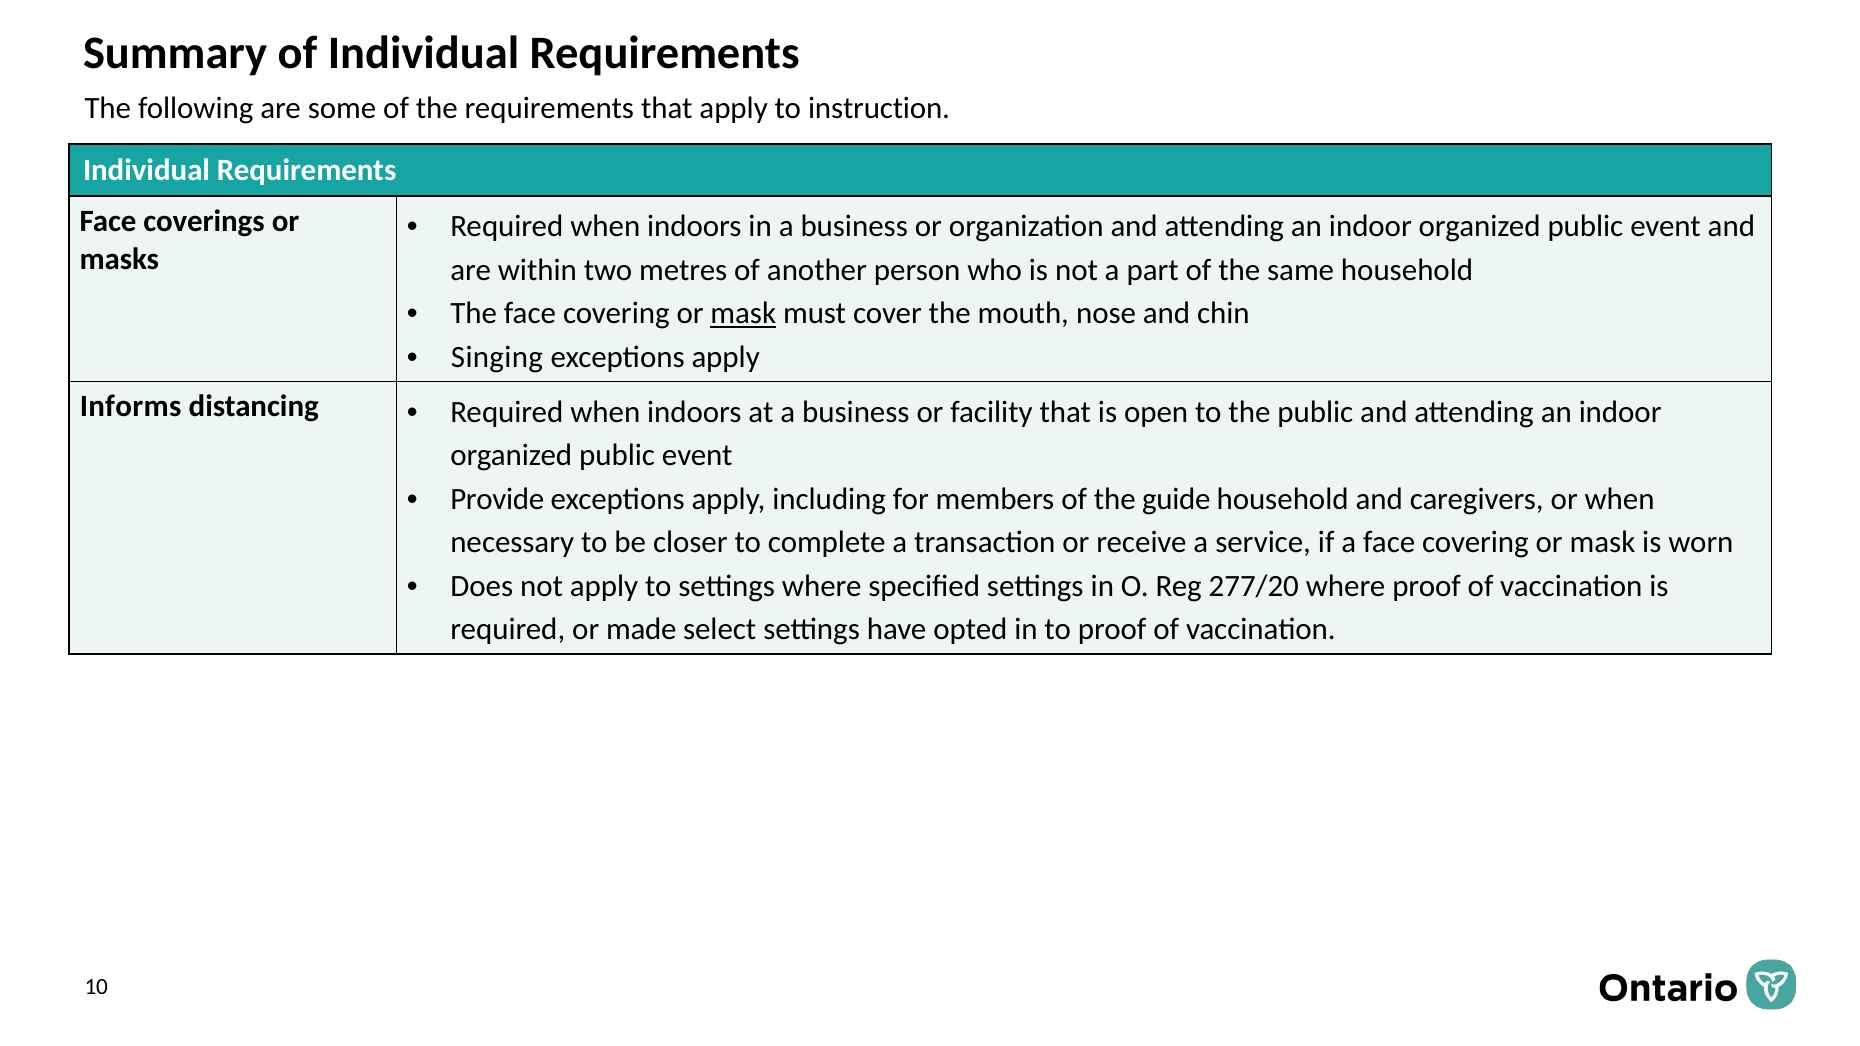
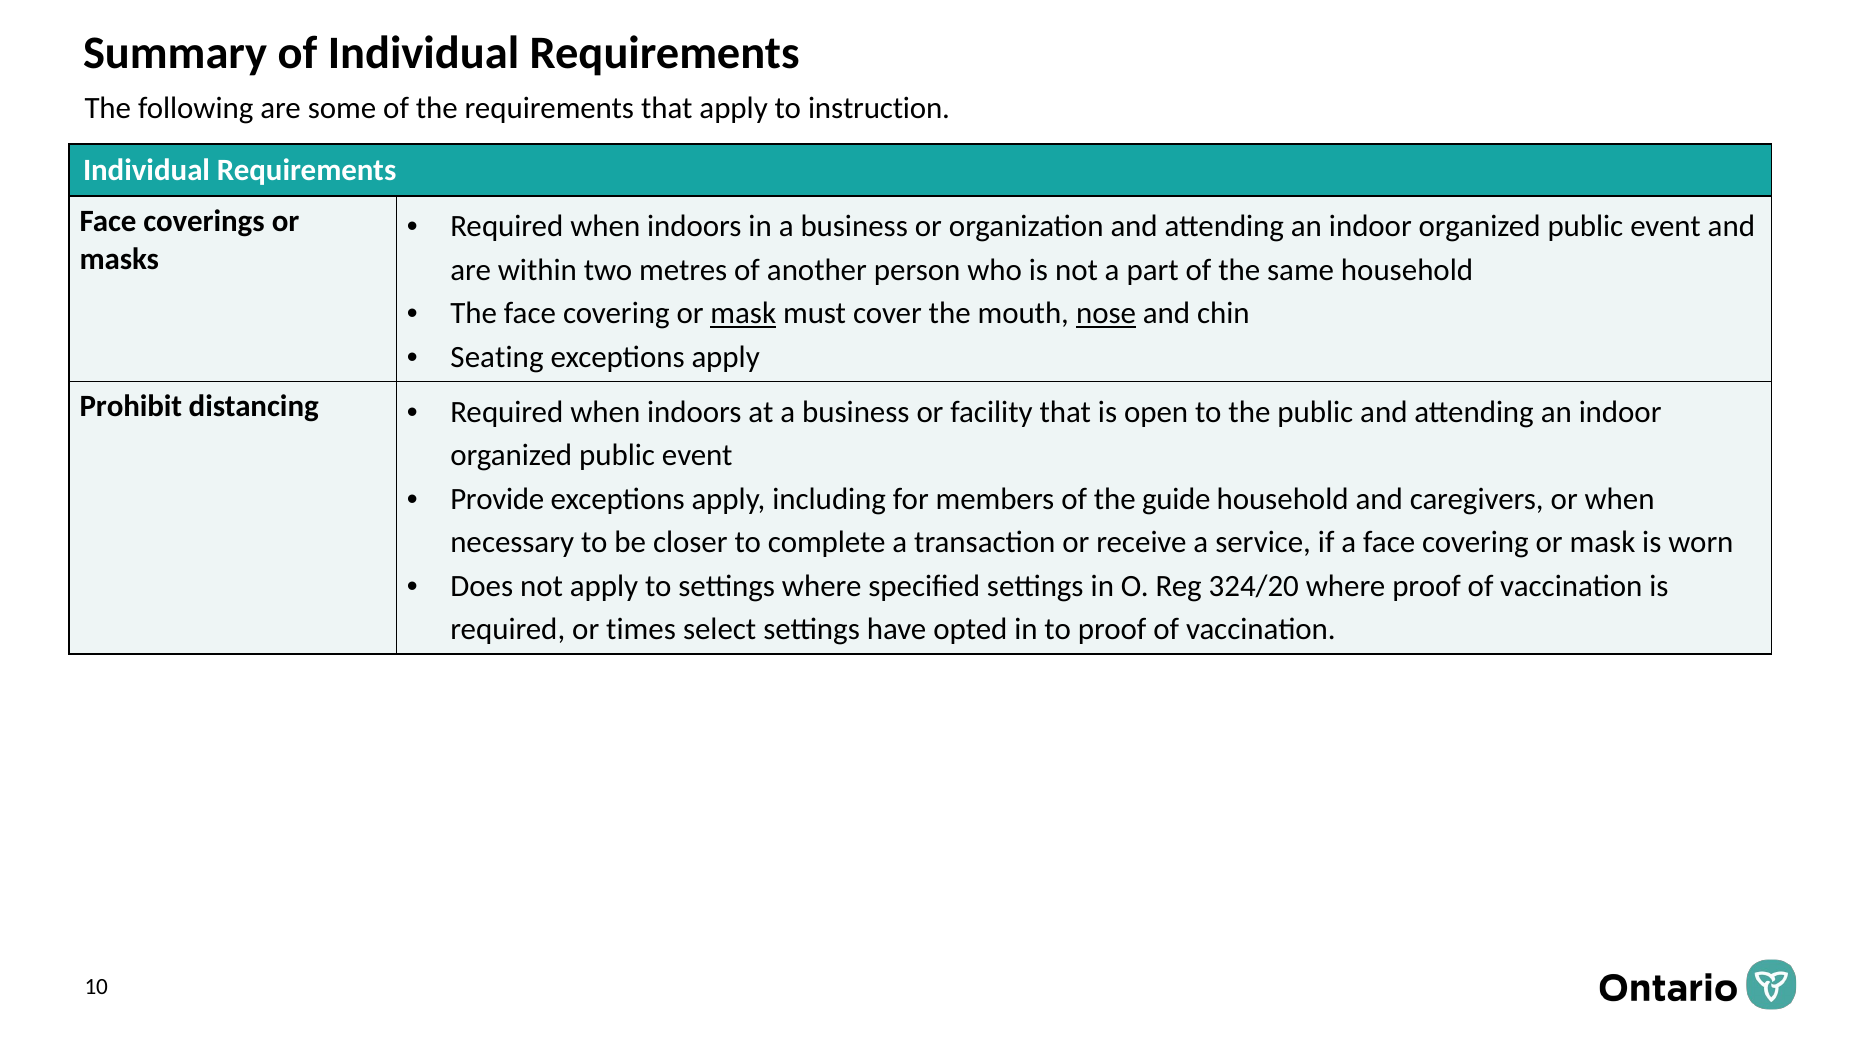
nose underline: none -> present
Singing: Singing -> Seating
Informs: Informs -> Prohibit
277/20: 277/20 -> 324/20
made: made -> times
